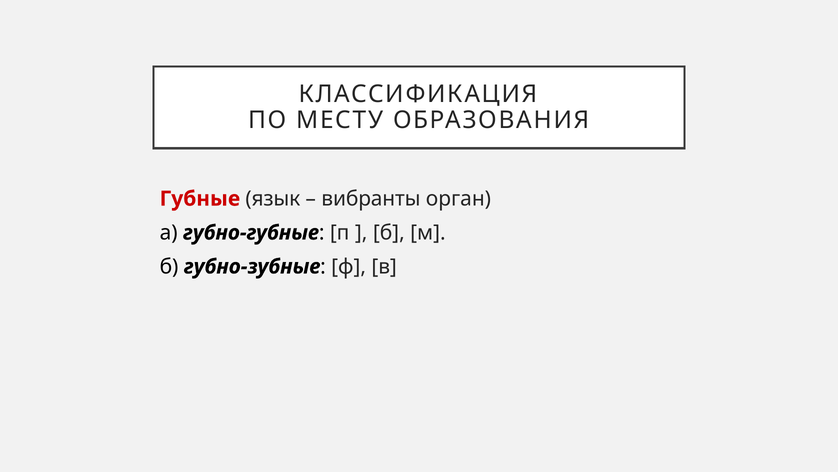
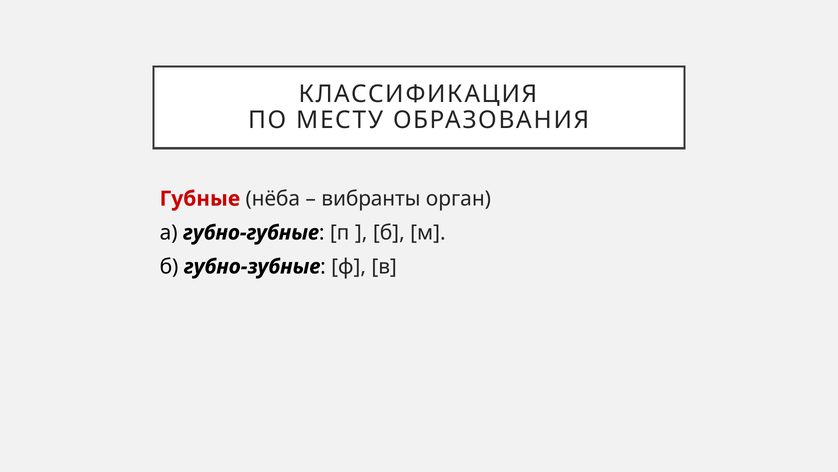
язык: язык -> нёба
